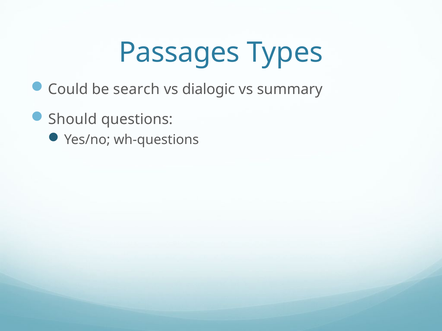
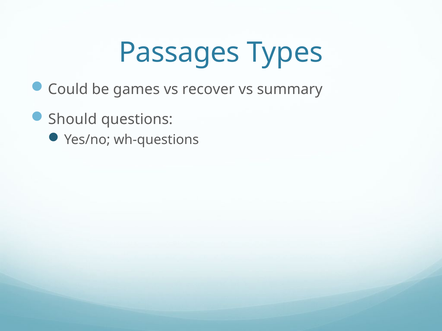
search: search -> games
dialogic: dialogic -> recover
